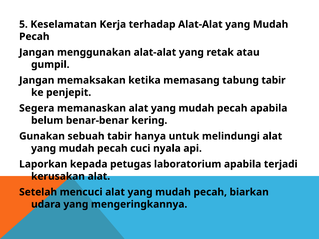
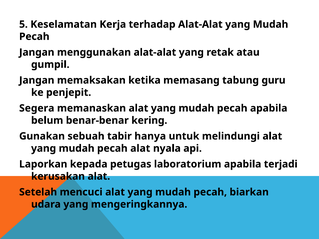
tabung tabir: tabir -> guru
pecah cuci: cuci -> alat
